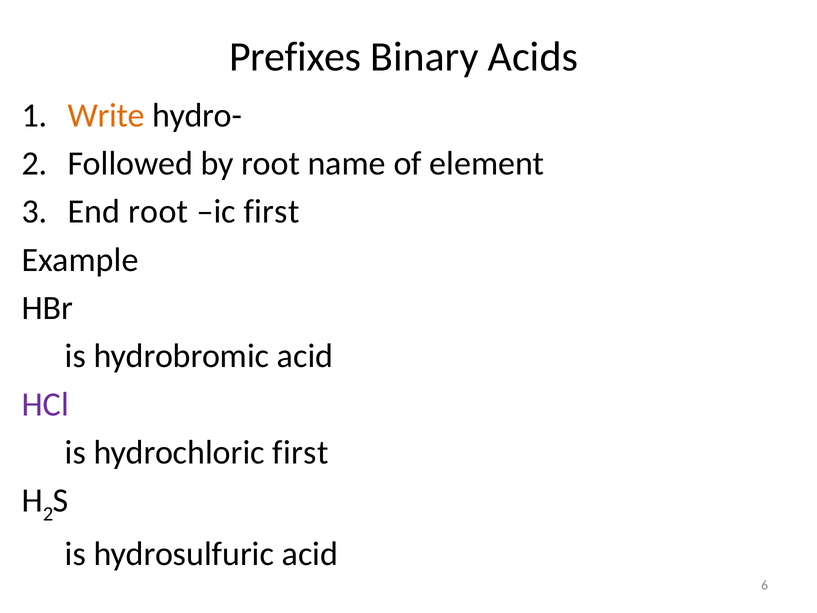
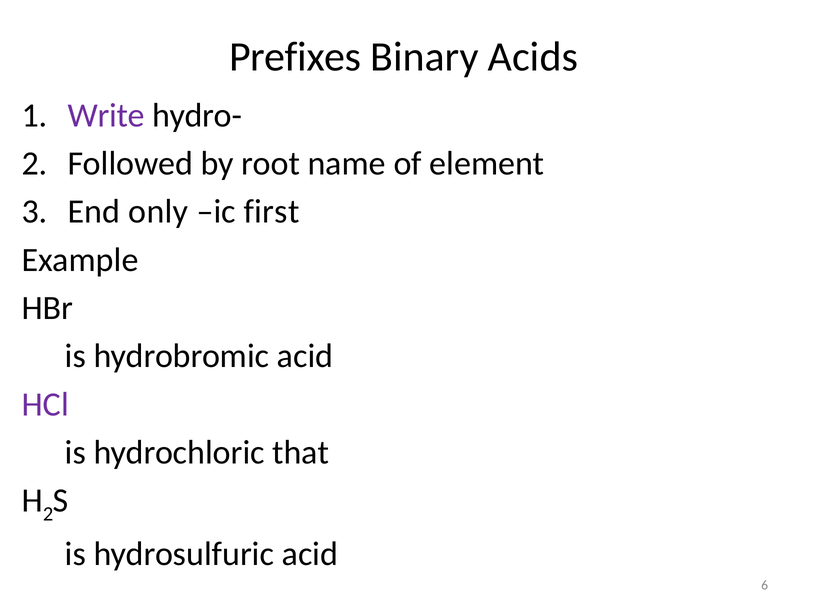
Write colour: orange -> purple
End root: root -> only
hydrochloric first: first -> that
